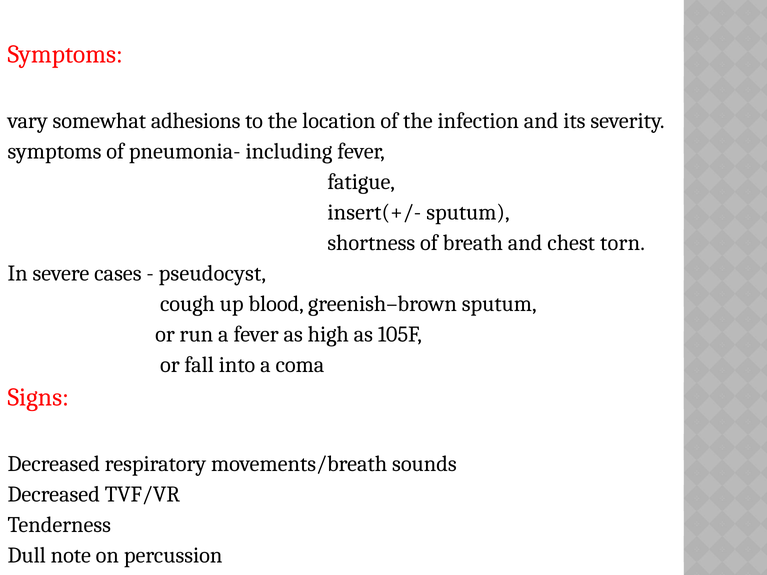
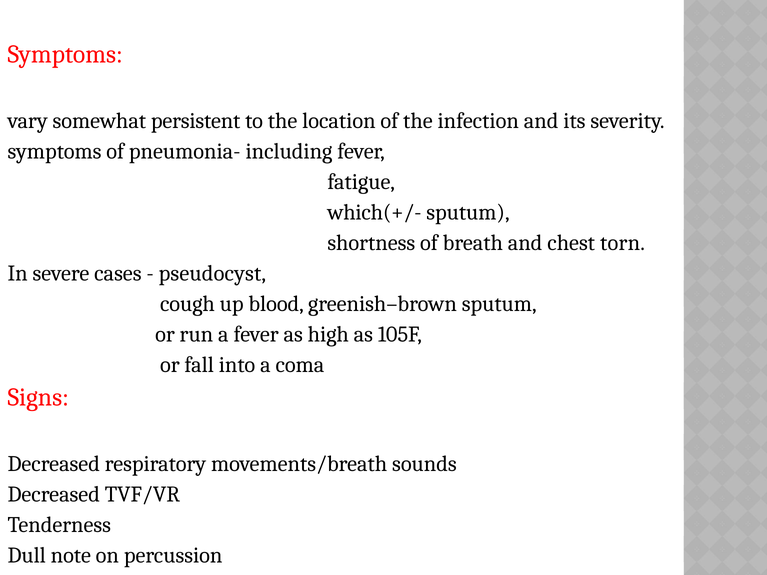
adhesions: adhesions -> persistent
insert(+/-: insert(+/- -> which(+/-
